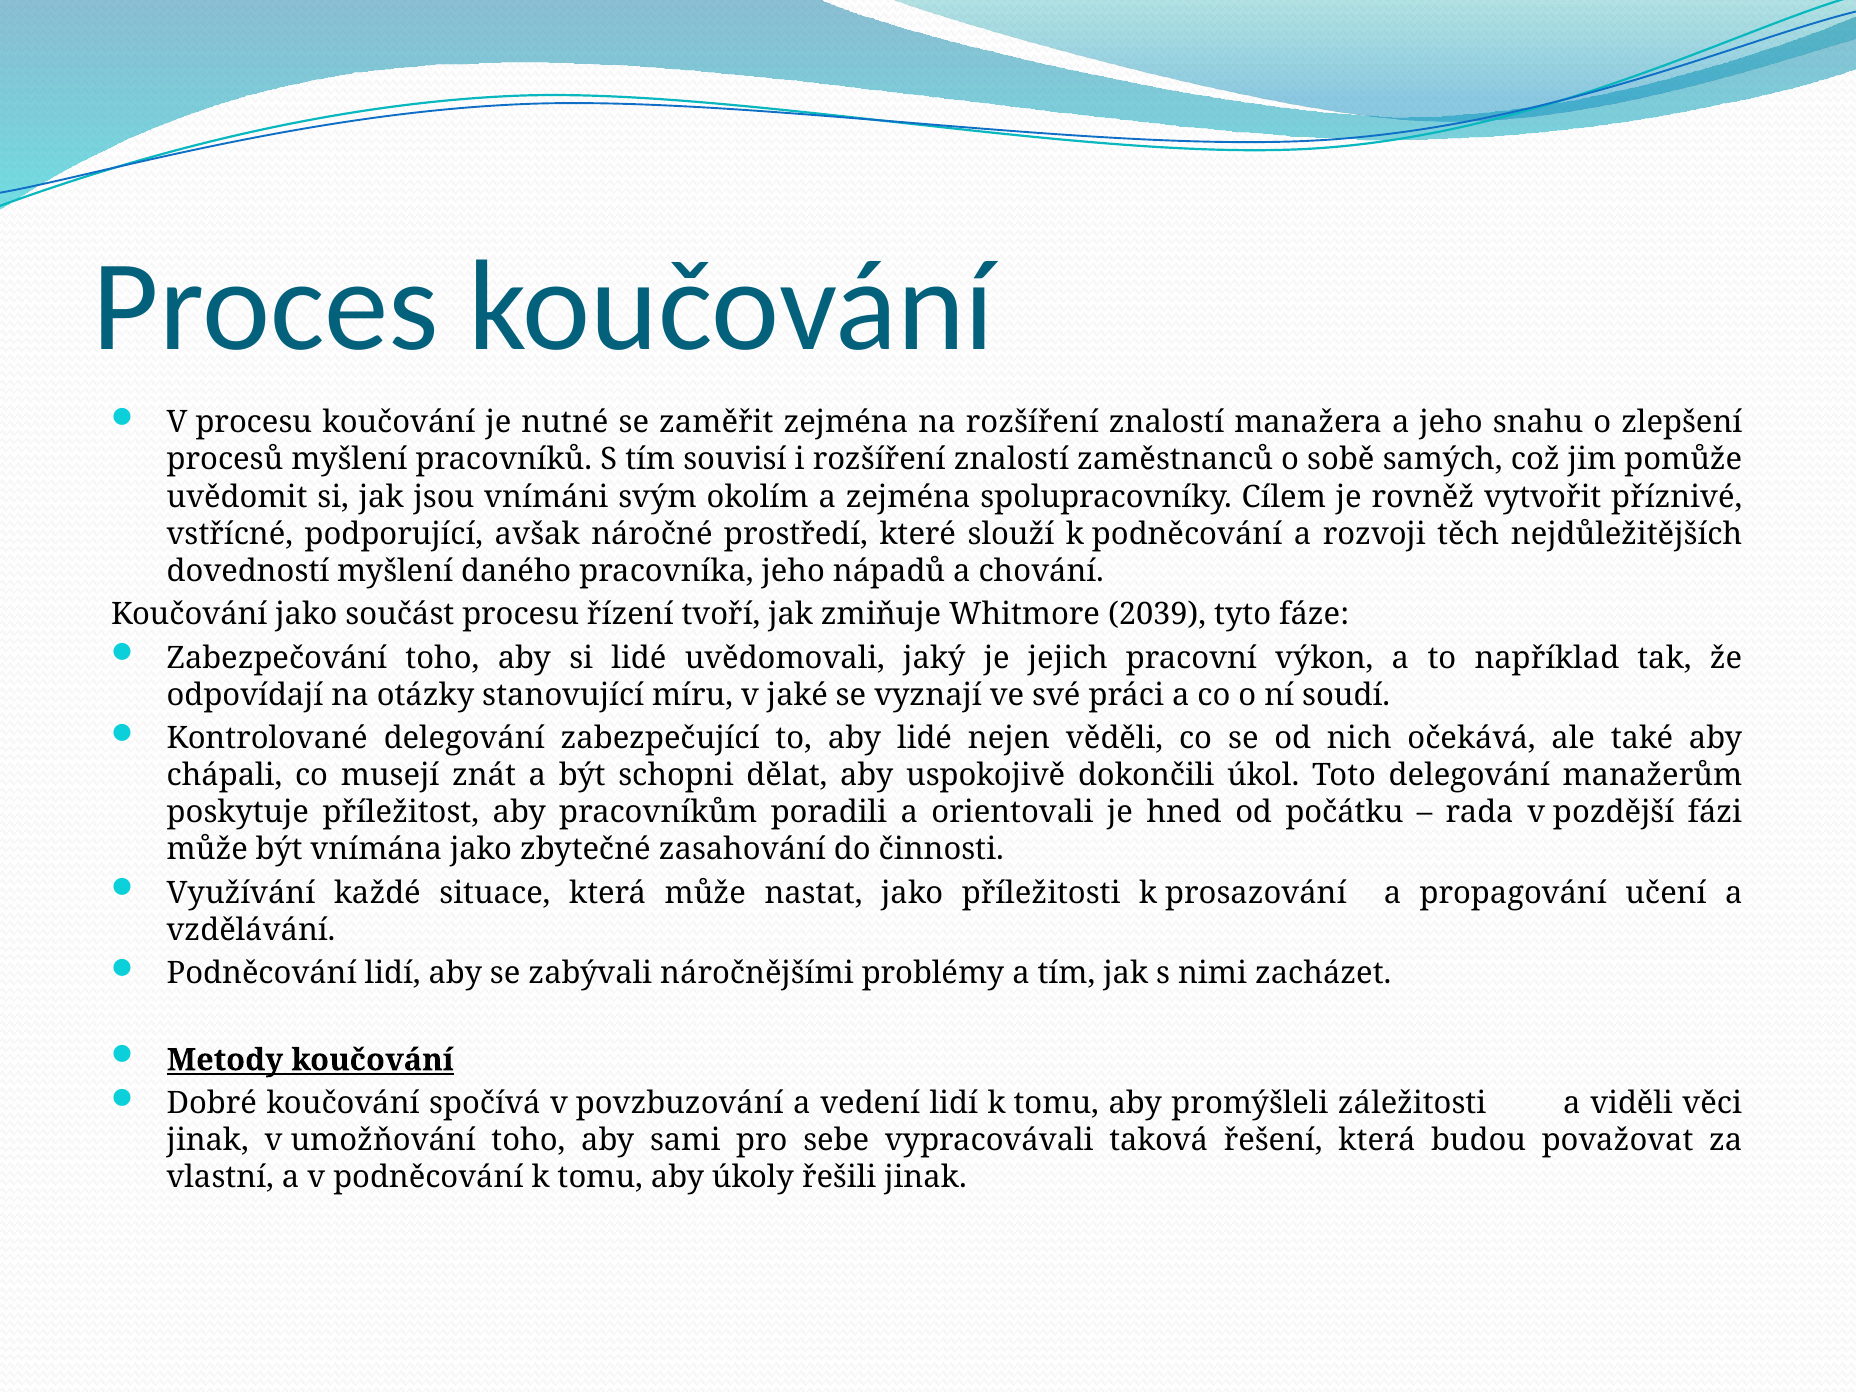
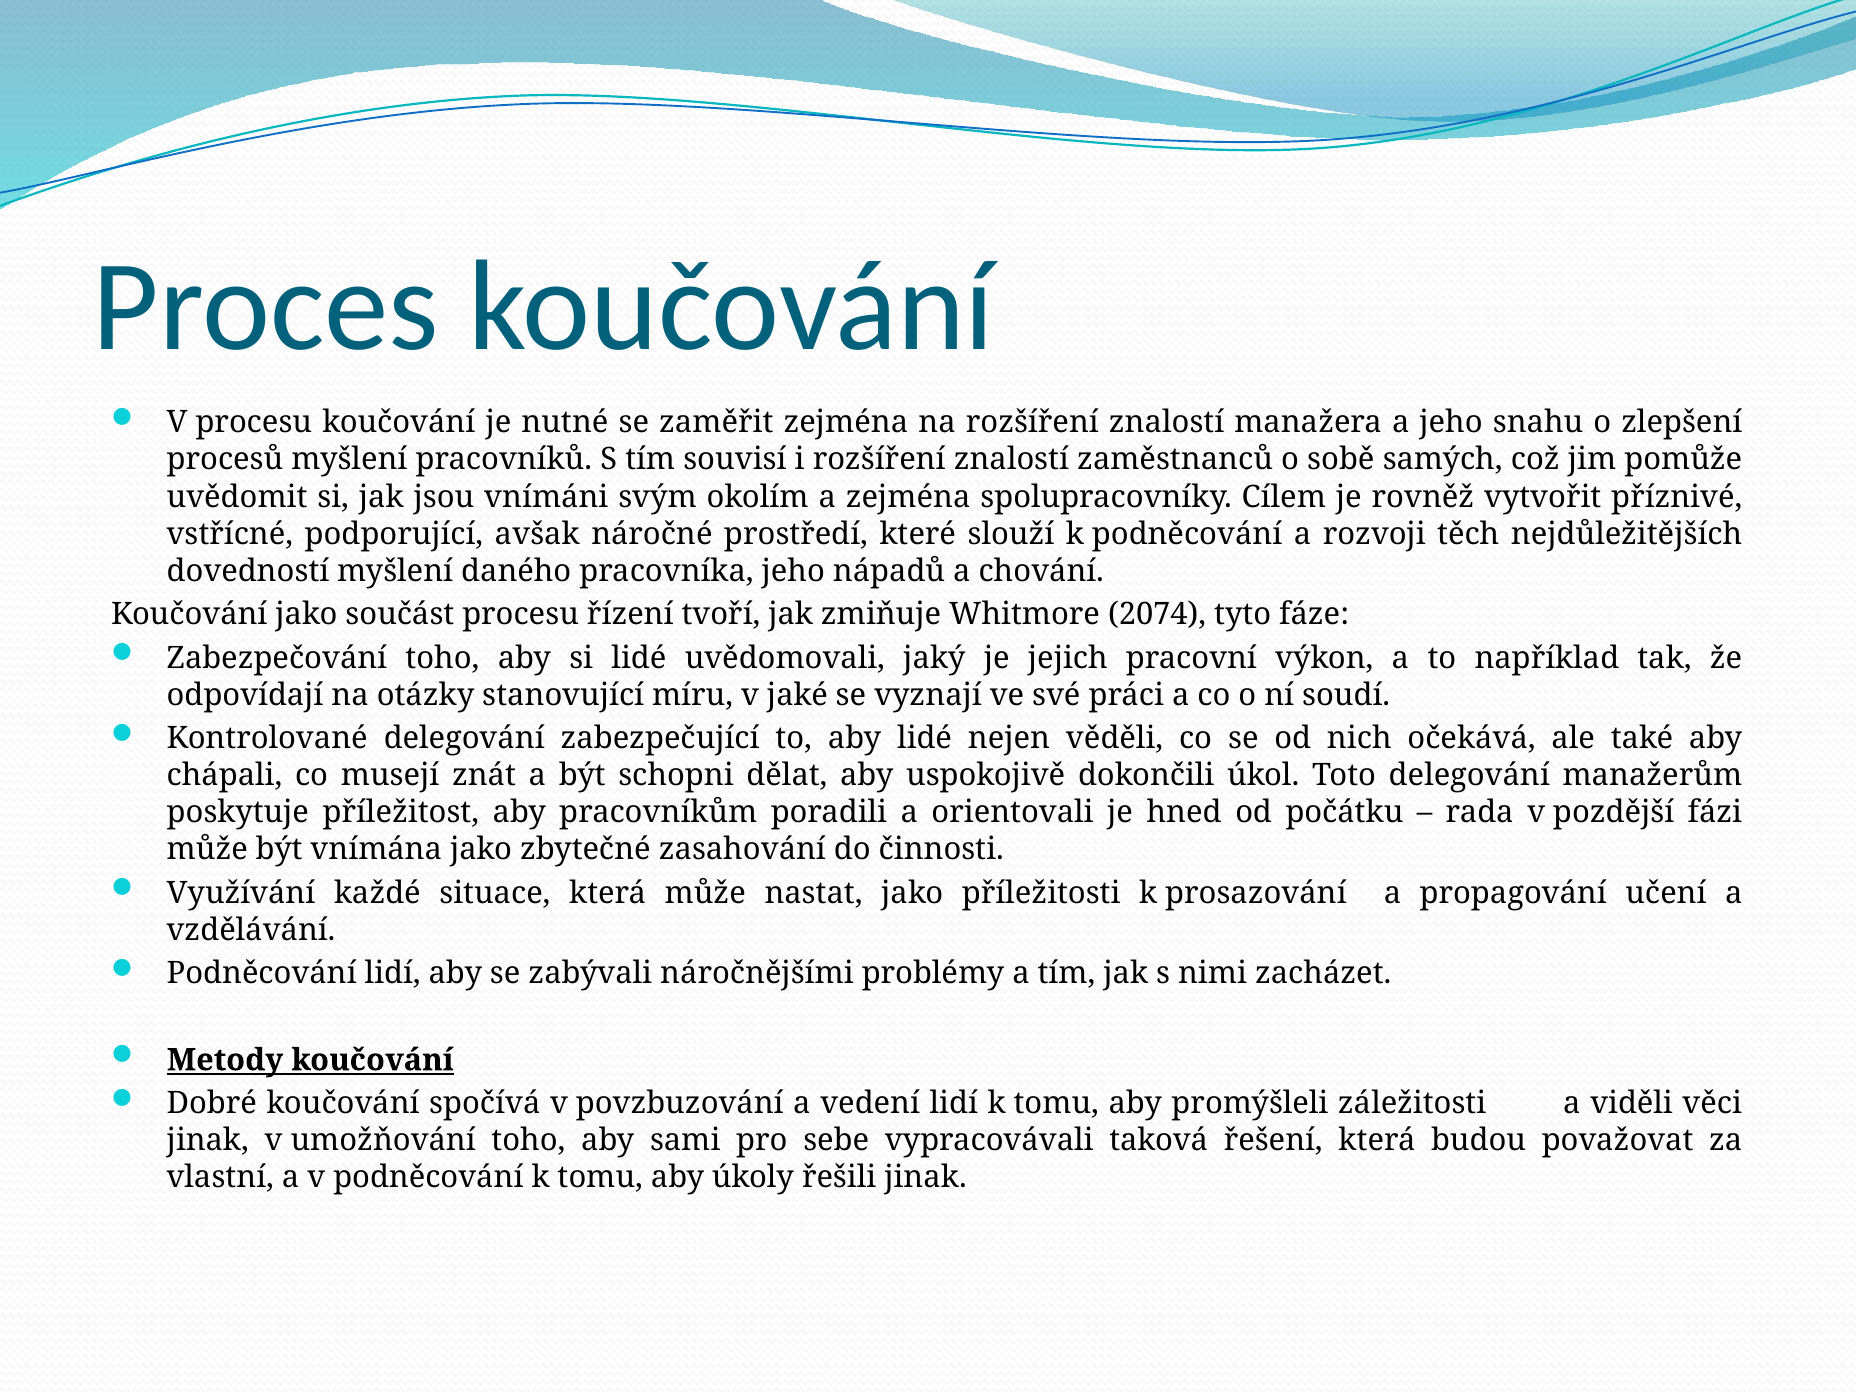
2039: 2039 -> 2074
